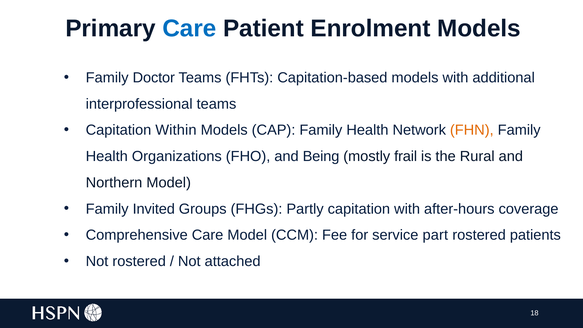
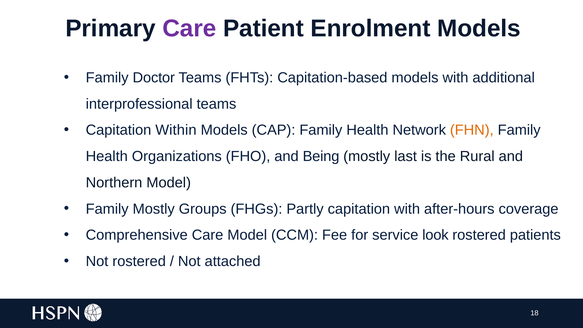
Care at (189, 28) colour: blue -> purple
frail: frail -> last
Family Invited: Invited -> Mostly
part: part -> look
